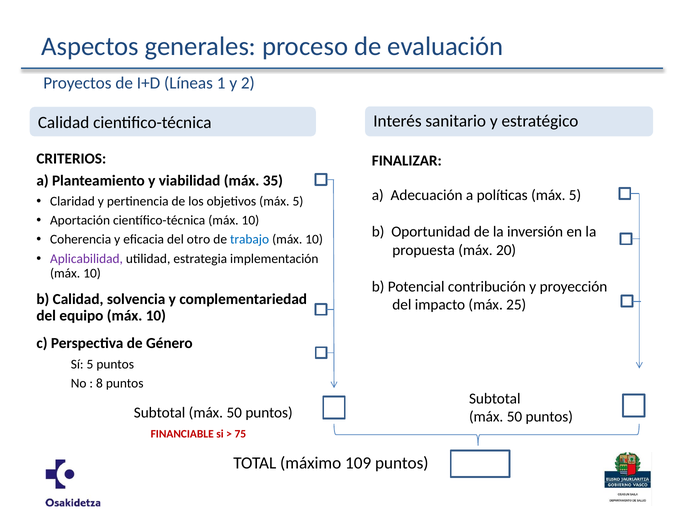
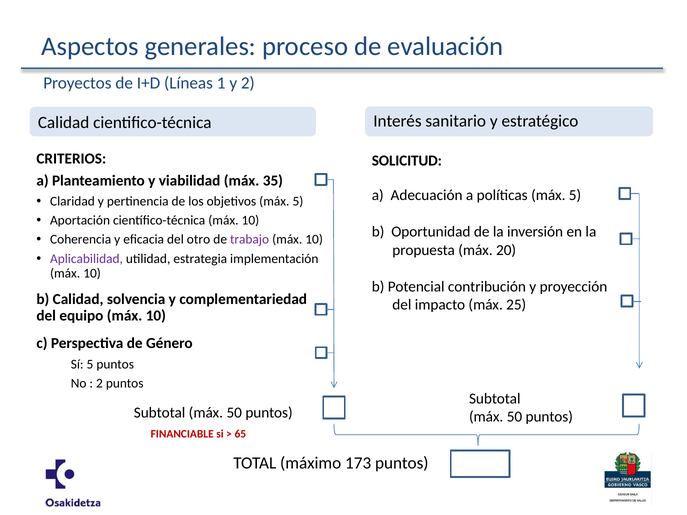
FINALIZAR: FINALIZAR -> SOLICITUD
trabajo colour: blue -> purple
8 at (99, 383): 8 -> 2
75: 75 -> 65
109: 109 -> 173
